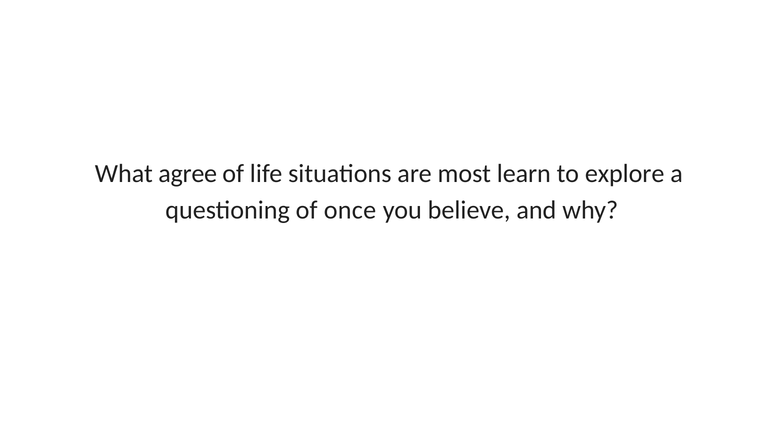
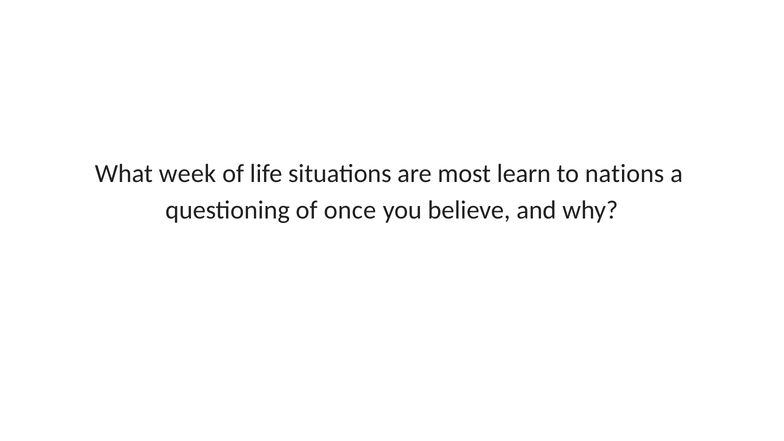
agree: agree -> week
explore: explore -> nations
